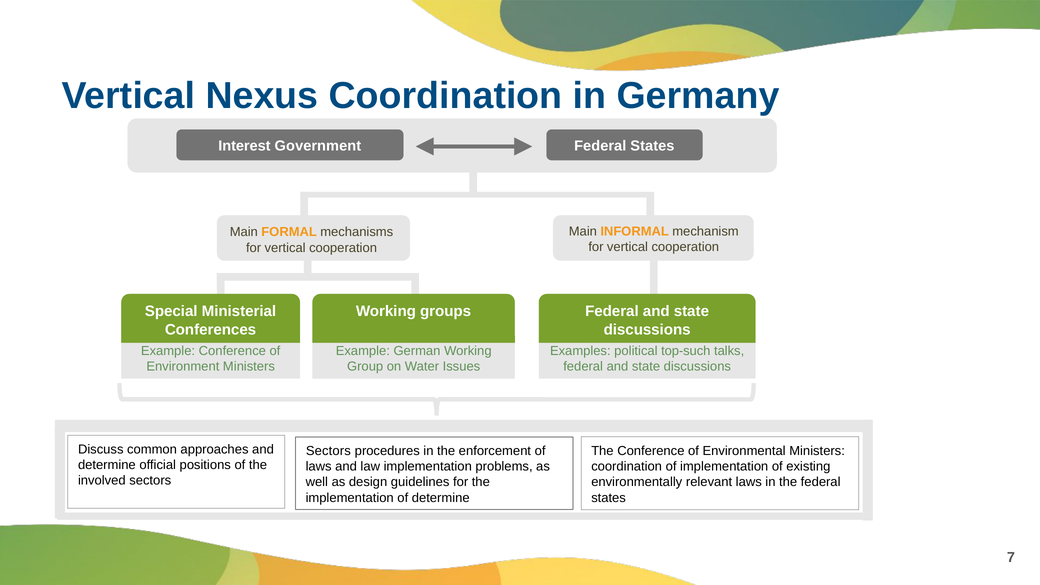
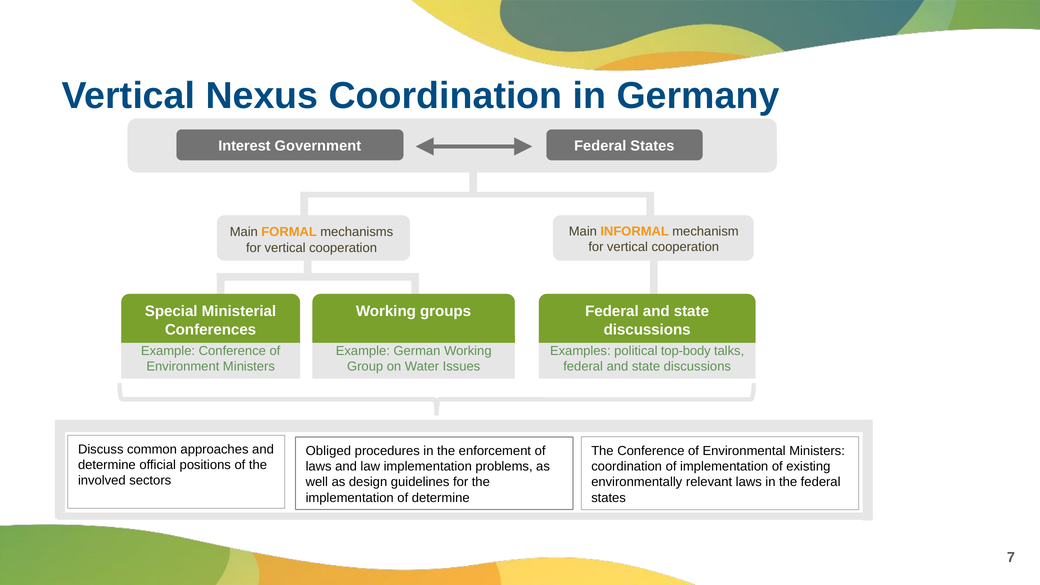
top-such: top-such -> top-body
Sectors at (328, 451): Sectors -> Obliged
